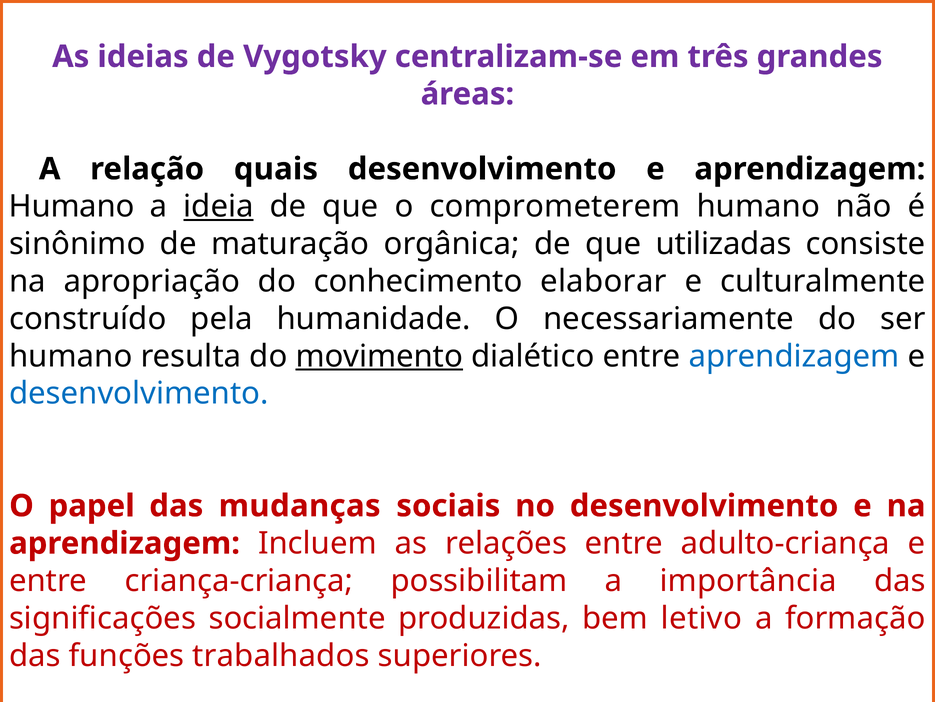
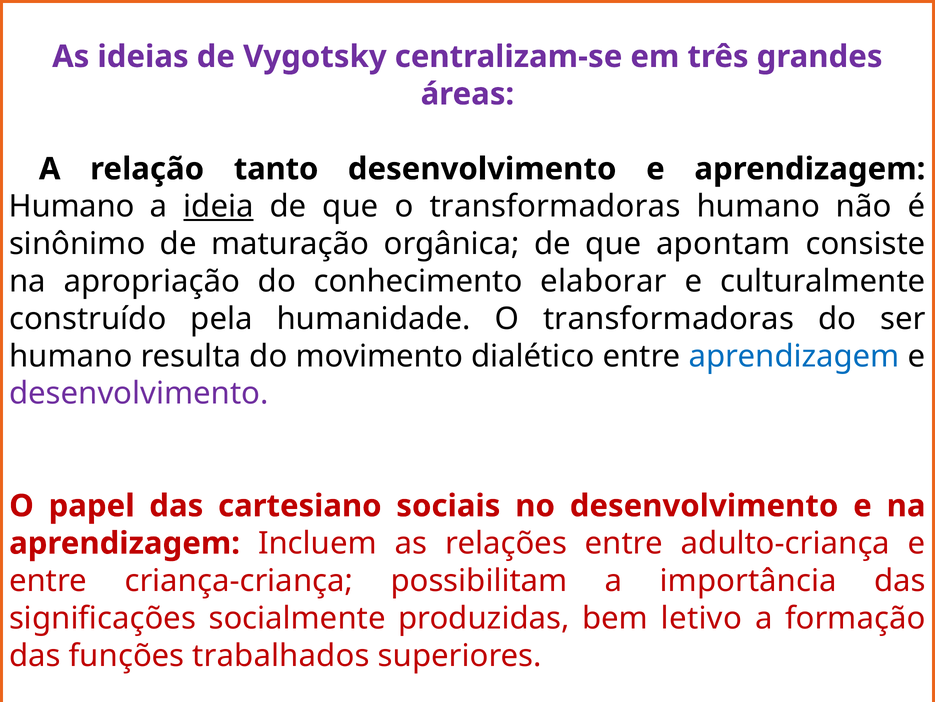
quais: quais -> tanto
que o comprometerem: comprometerem -> transformadoras
utilizadas: utilizadas -> apontam
humanidade O necessariamente: necessariamente -> transformadoras
movimento underline: present -> none
desenvolvimento at (139, 393) colour: blue -> purple
mudanças: mudanças -> cartesiano
